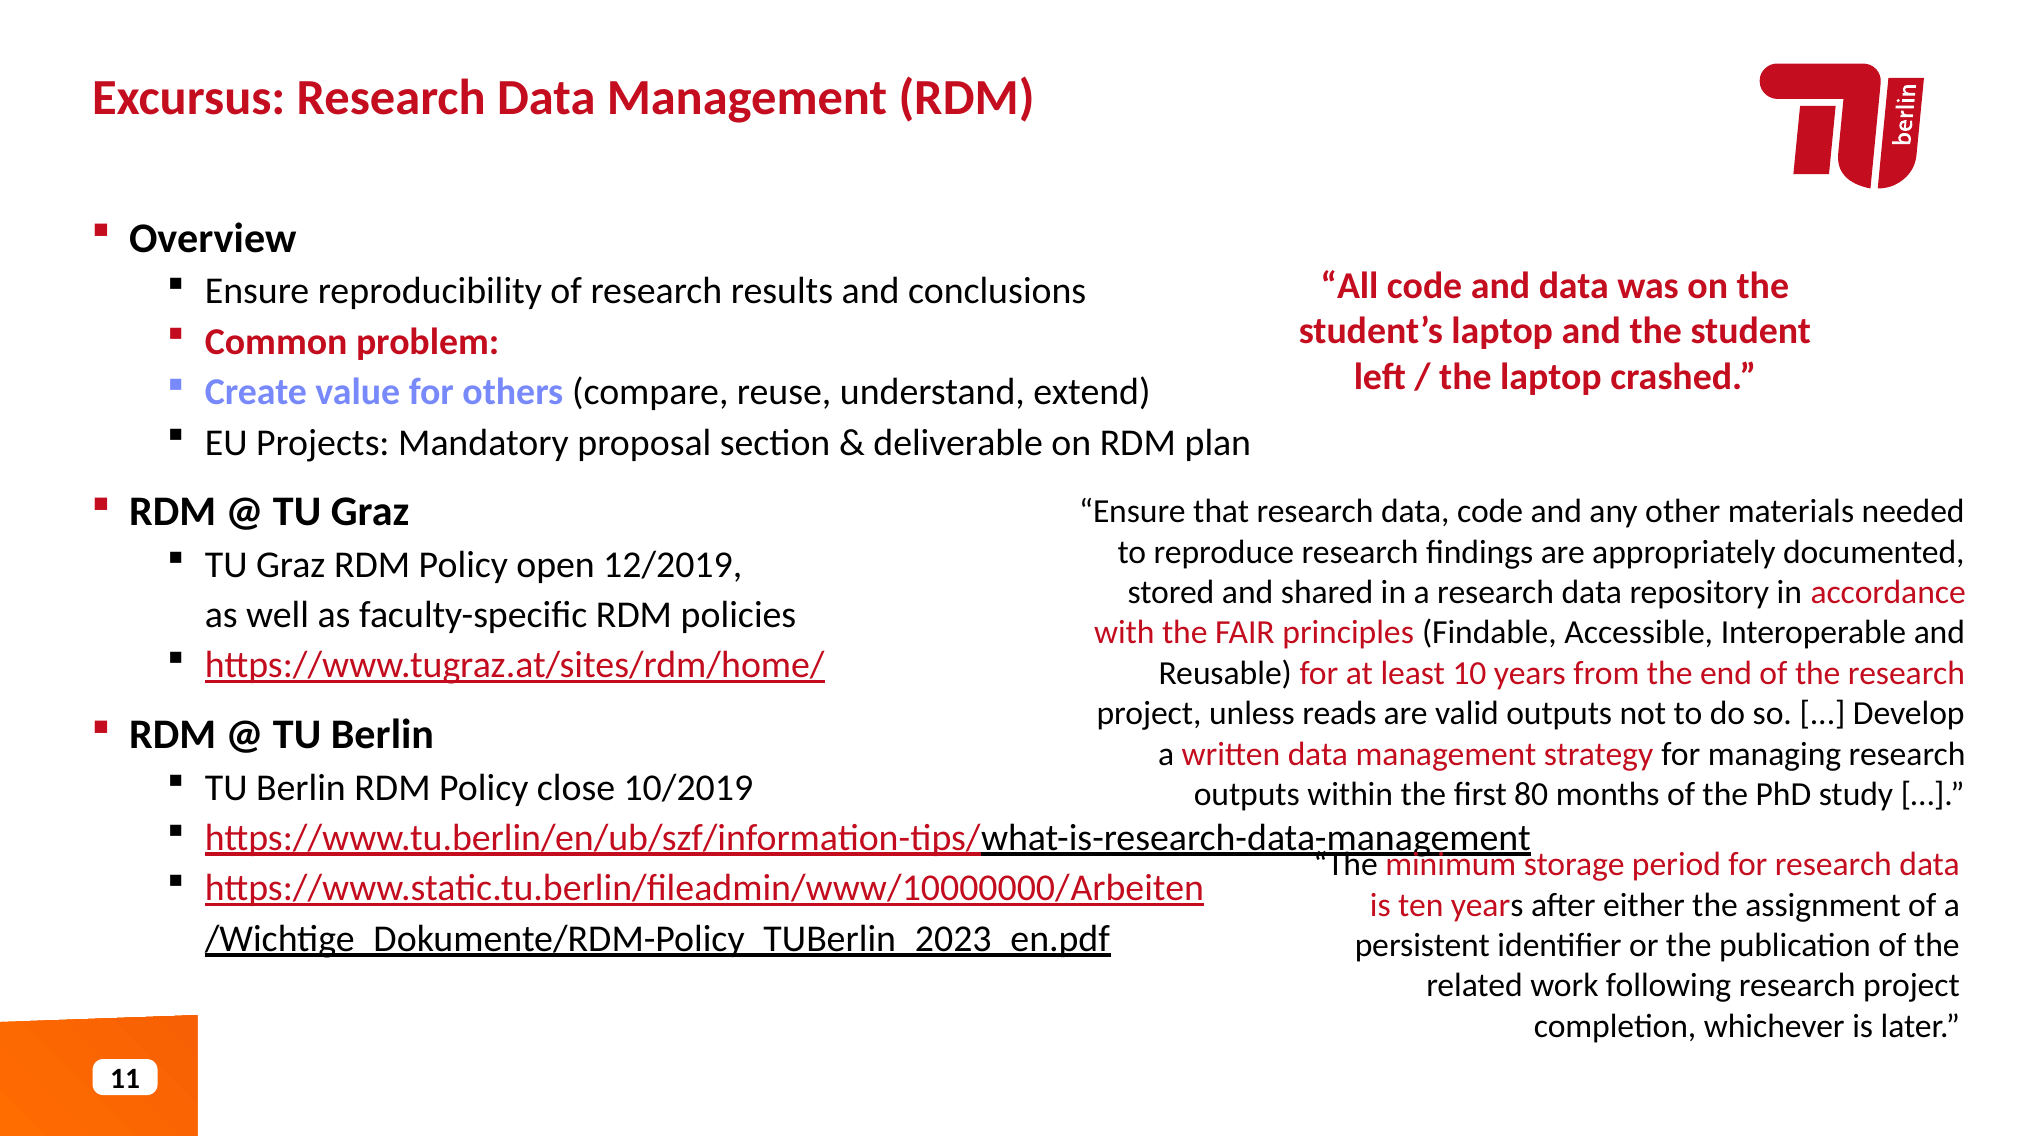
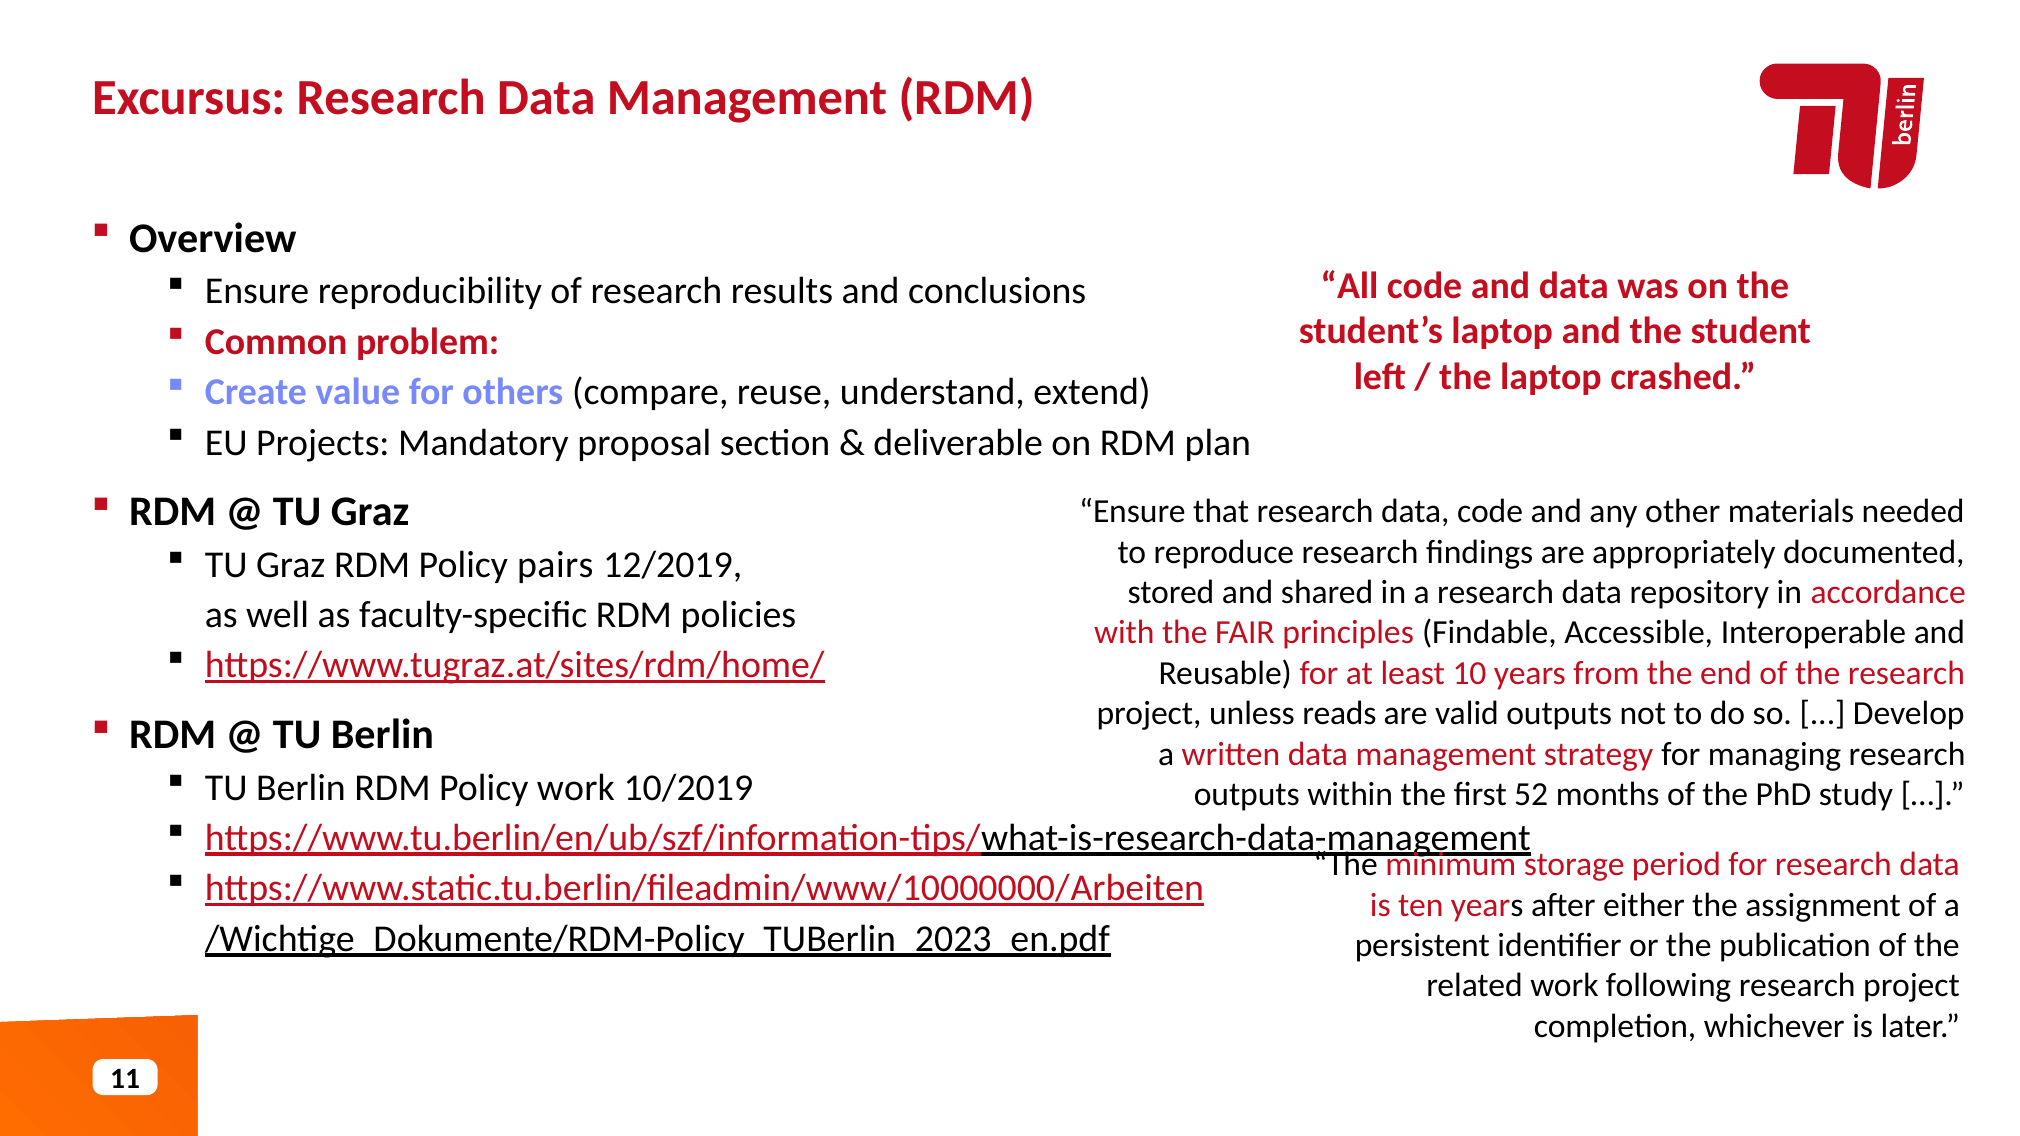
open: open -> pairs
Policy close: close -> work
80: 80 -> 52
